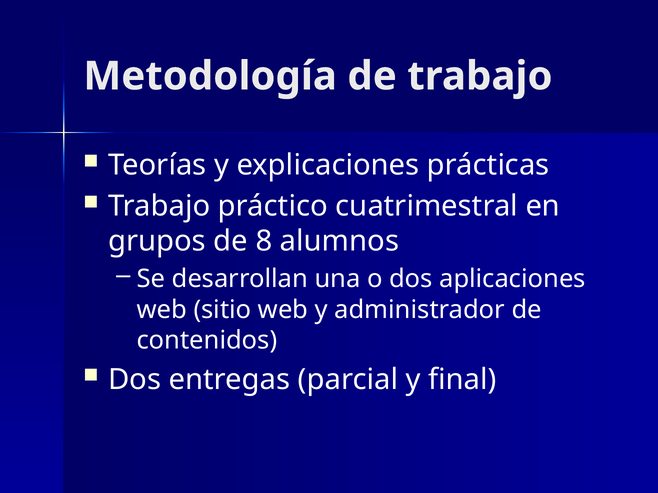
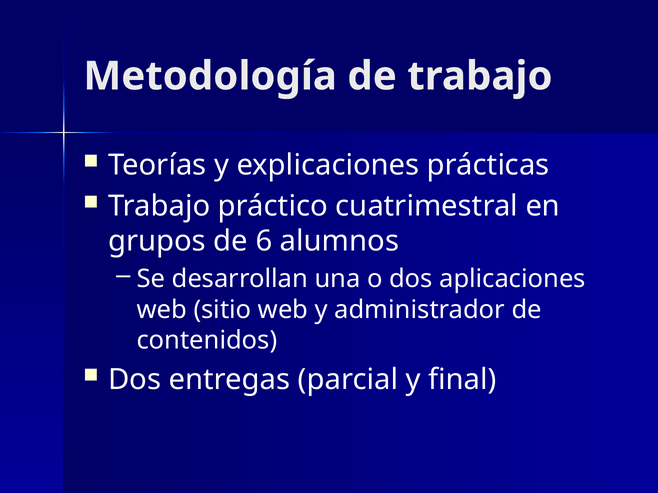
8: 8 -> 6
